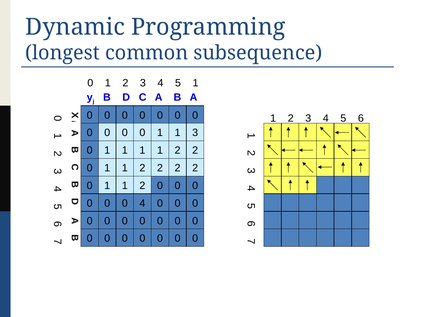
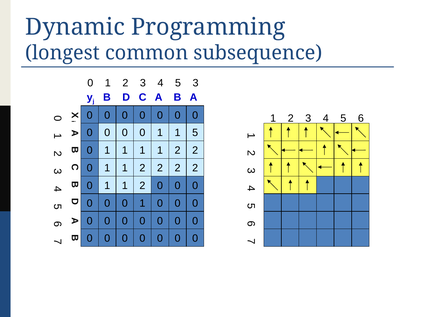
5 1: 1 -> 3
1 3: 3 -> 5
4 at (142, 203): 4 -> 1
